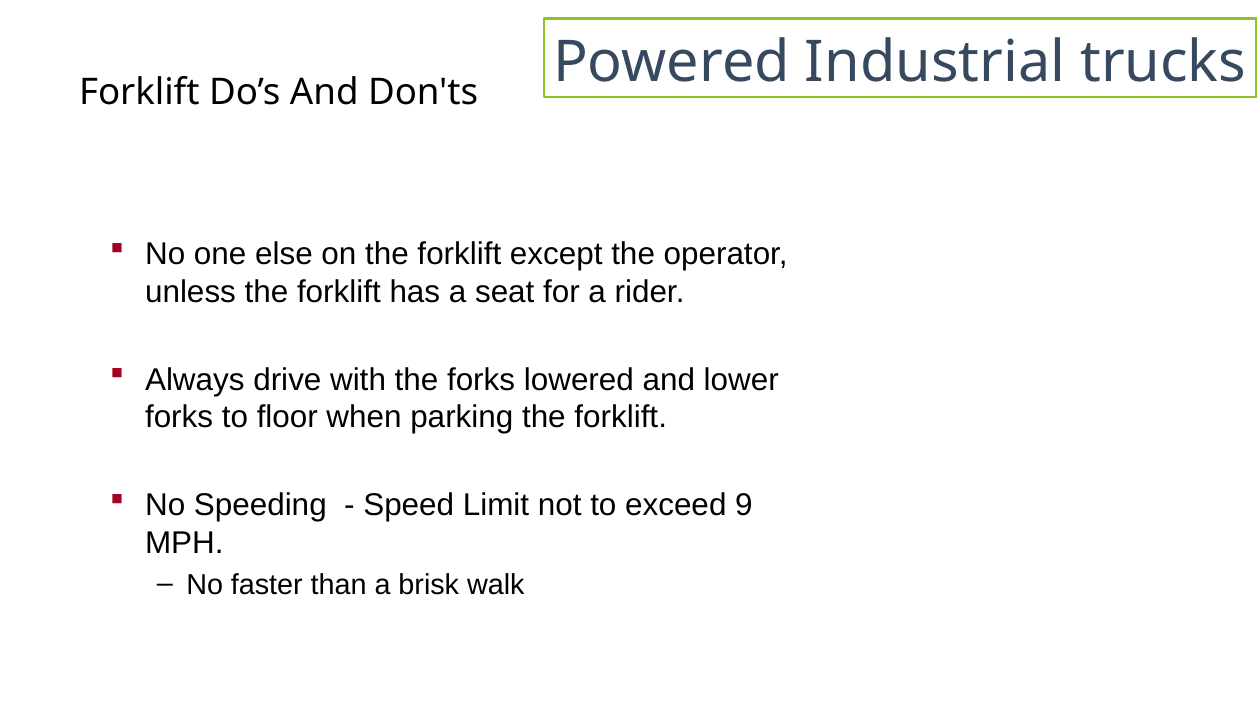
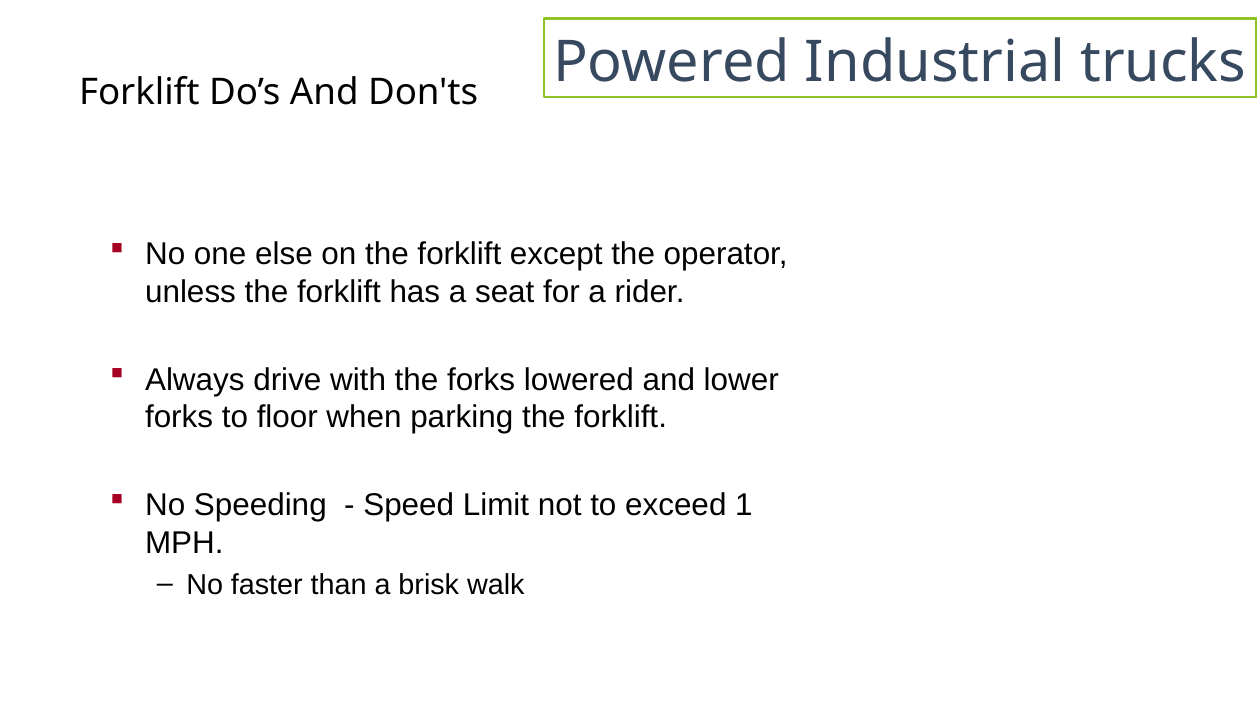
9: 9 -> 1
